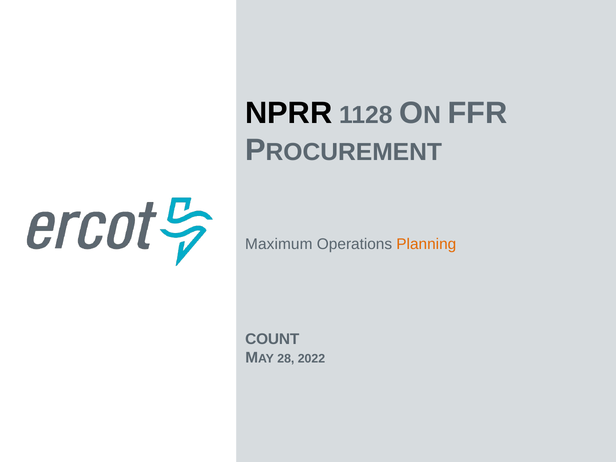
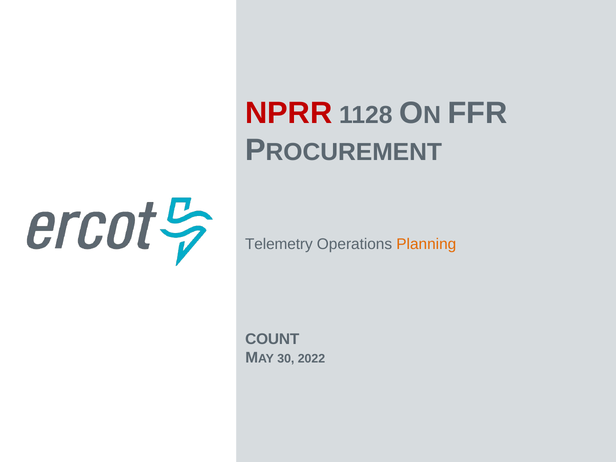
NPRR colour: black -> red
Maximum: Maximum -> Telemetry
28: 28 -> 30
